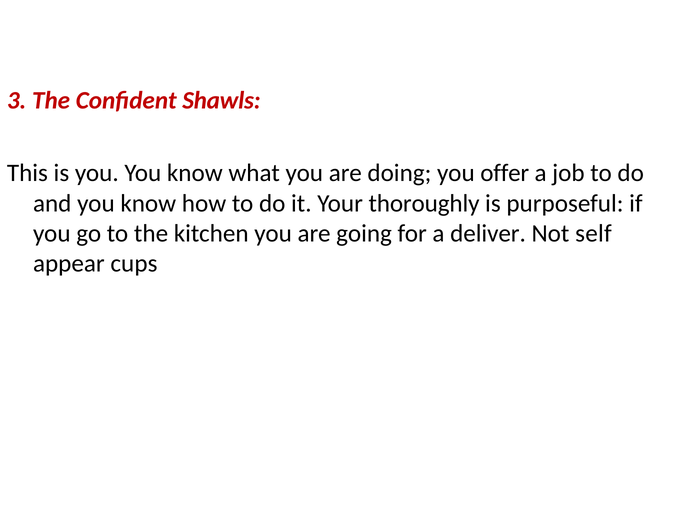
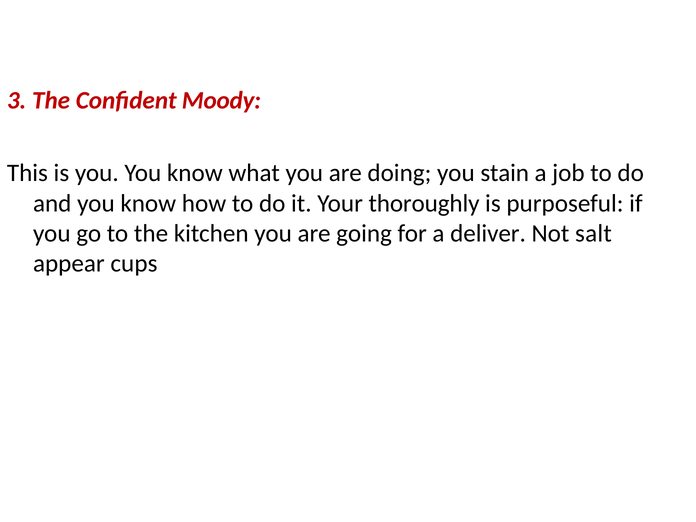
Shawls: Shawls -> Moody
offer: offer -> stain
self: self -> salt
